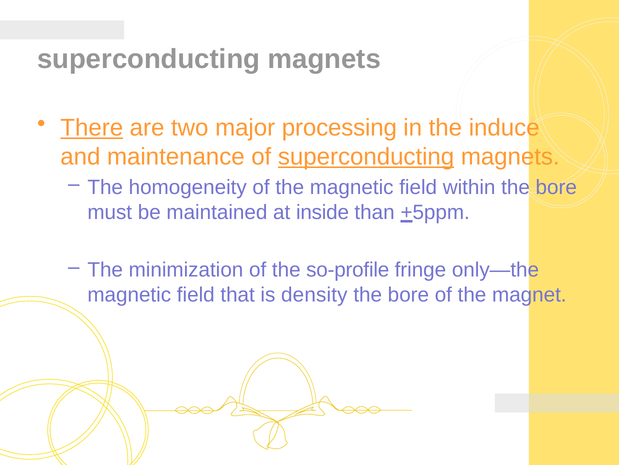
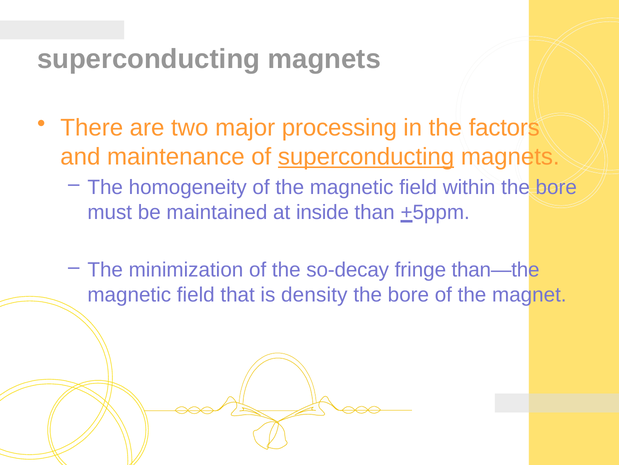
There underline: present -> none
induce: induce -> factors
so-profile: so-profile -> so-decay
only—the: only—the -> than—the
